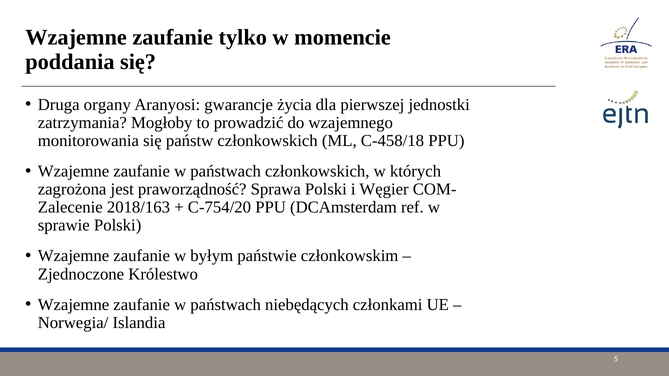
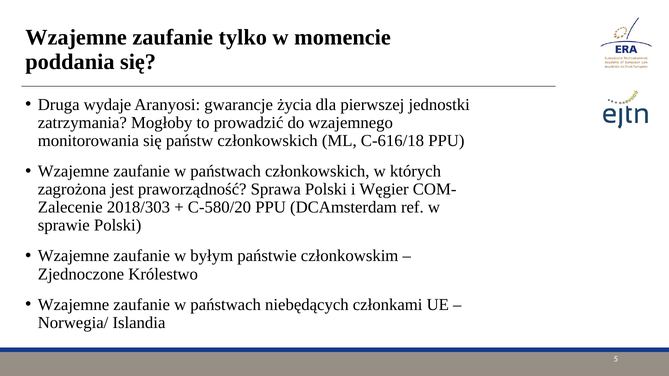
organy: organy -> wydaje
C-458/18: C-458/18 -> C-616/18
2018/163: 2018/163 -> 2018/303
C-754/20: C-754/20 -> C-580/20
